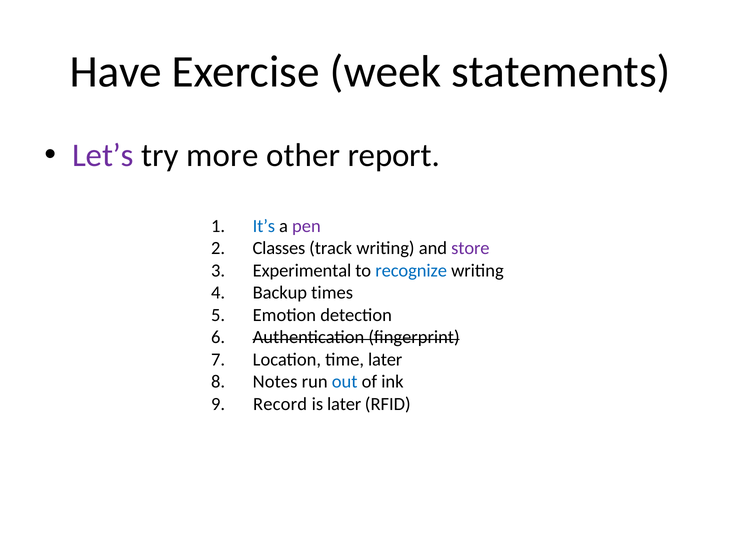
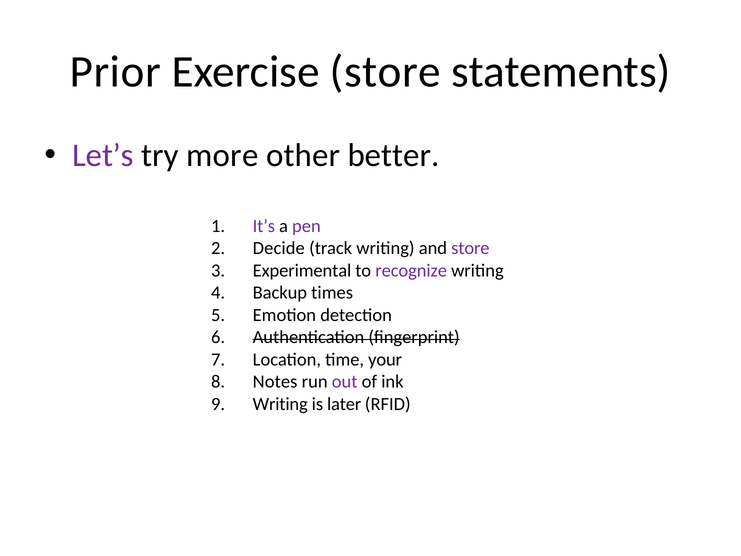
Have: Have -> Prior
Exercise week: week -> store
report: report -> better
It’s colour: blue -> purple
Classes: Classes -> Decide
recognize colour: blue -> purple
time later: later -> your
out colour: blue -> purple
Record at (280, 404): Record -> Writing
